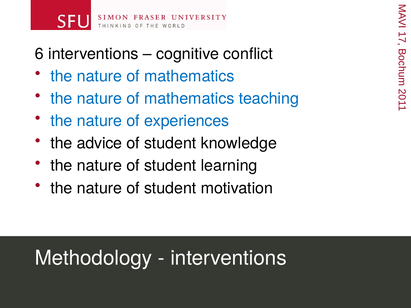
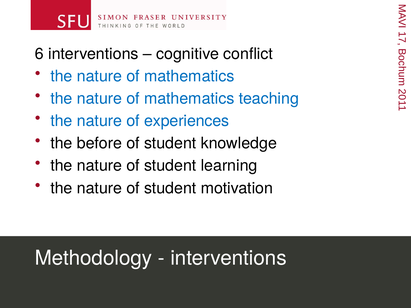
advice: advice -> before
